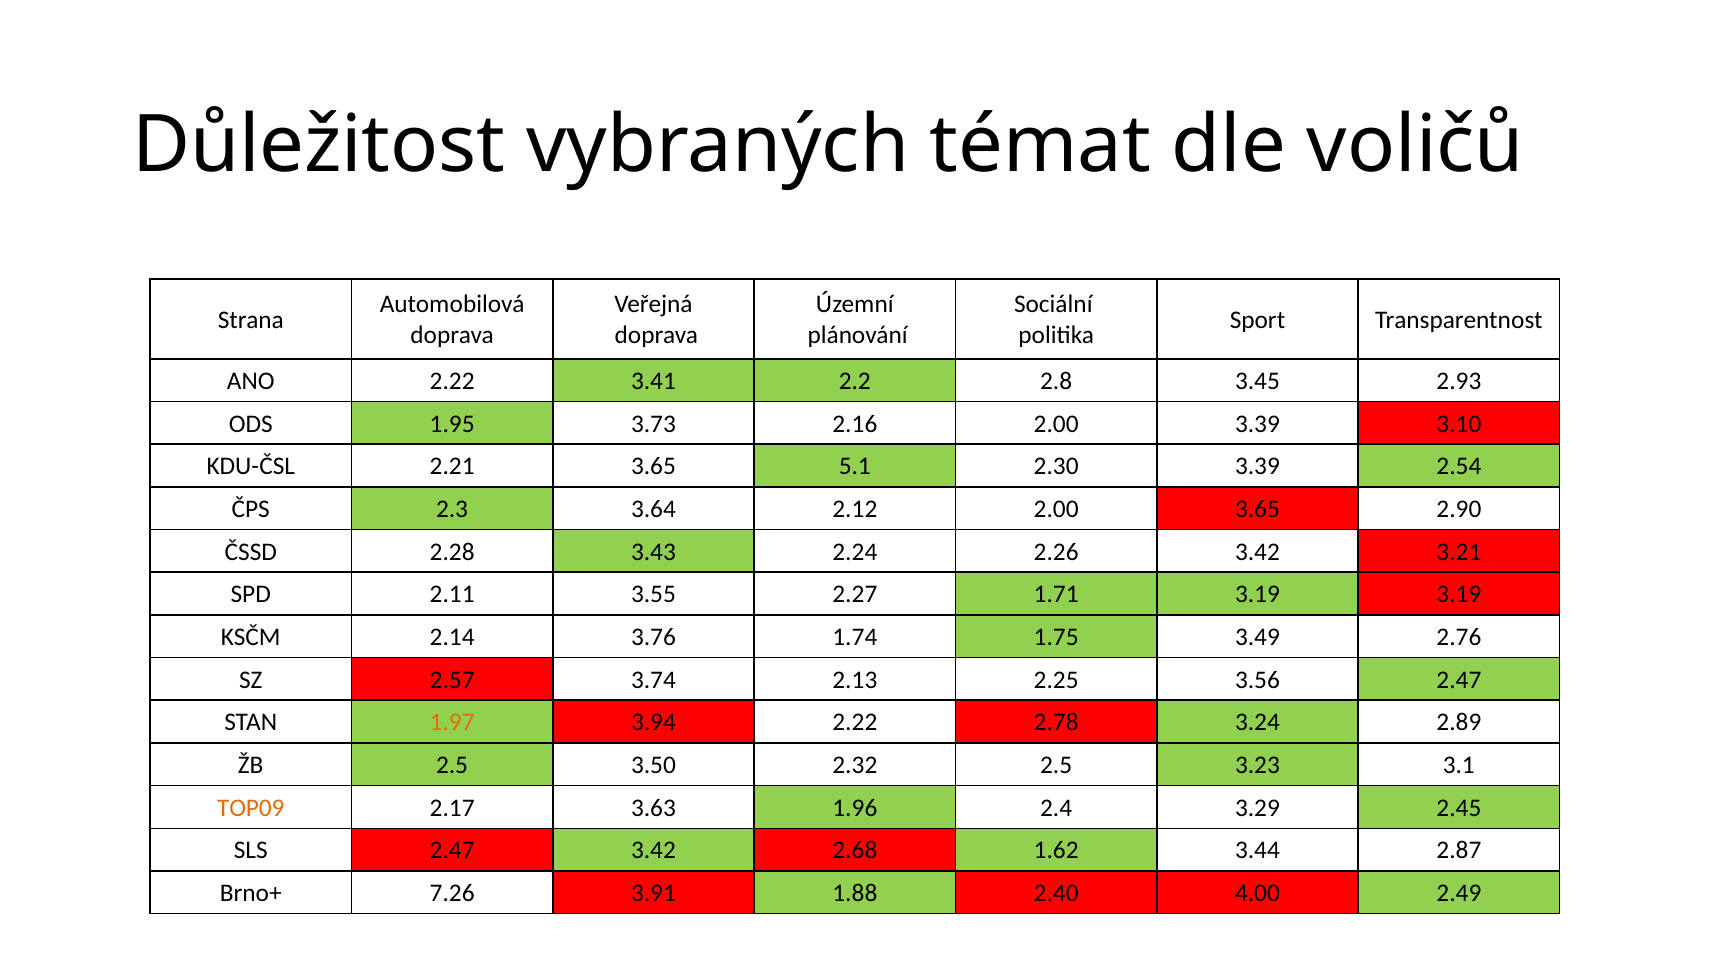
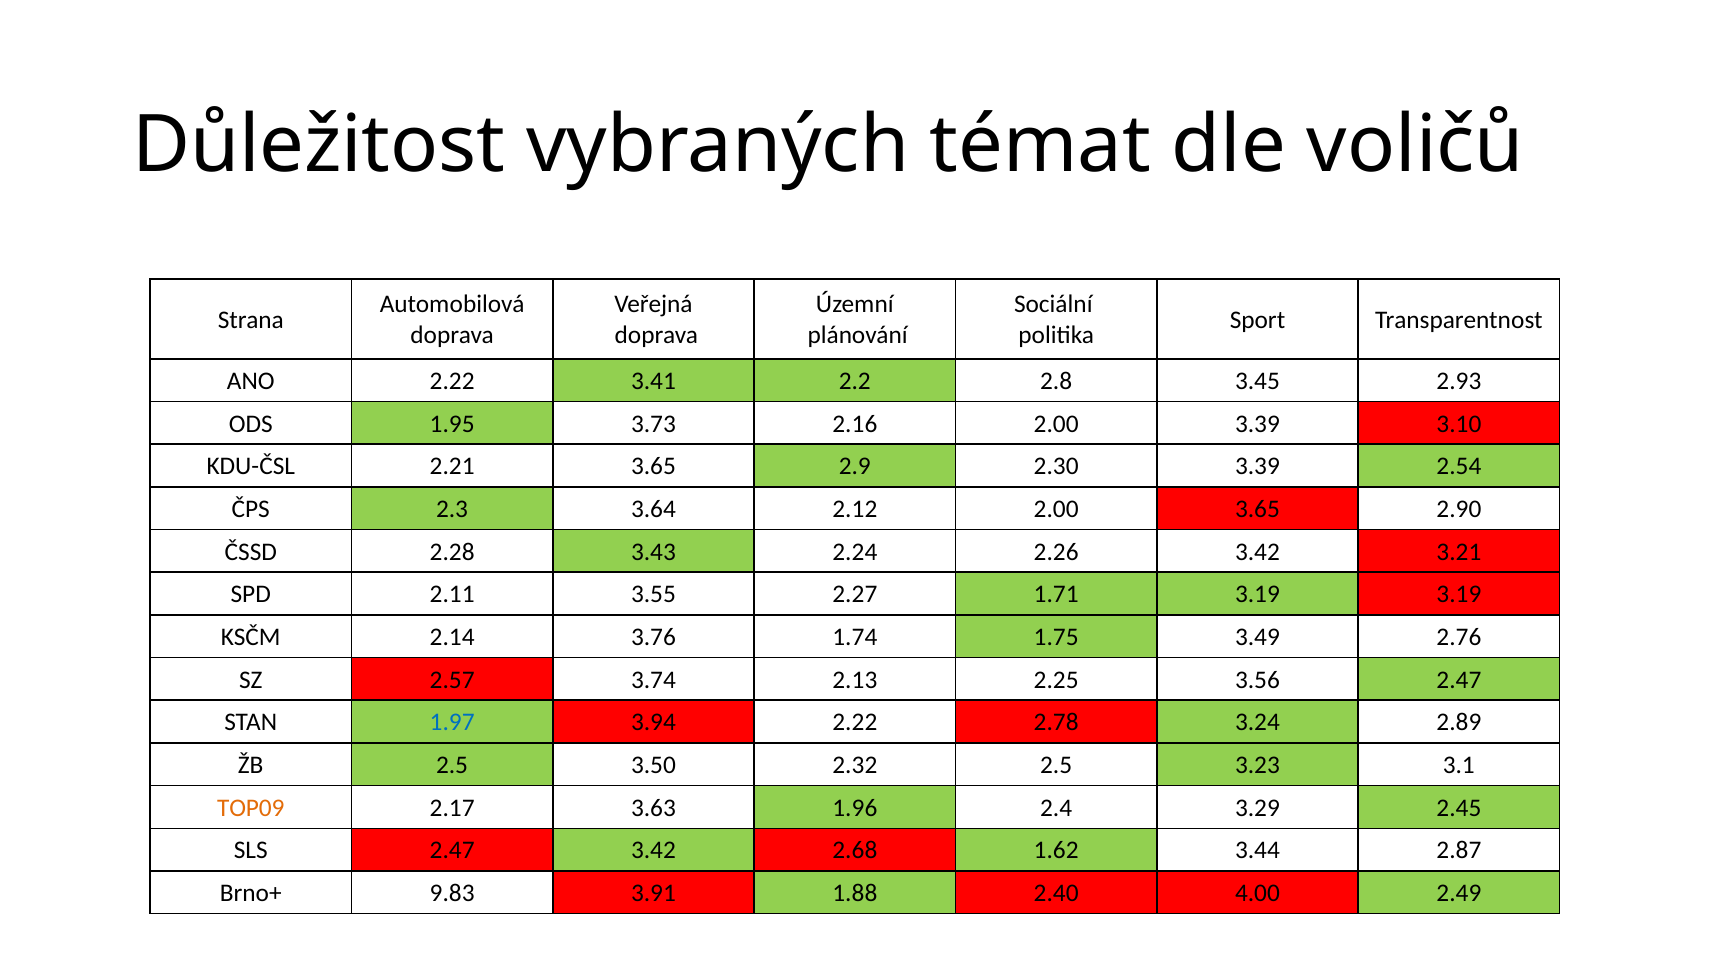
5.1: 5.1 -> 2.9
1.97 colour: orange -> blue
7.26: 7.26 -> 9.83
